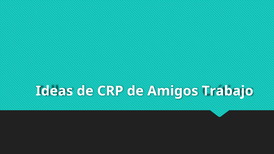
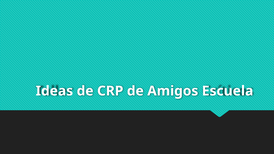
Trabajo: Trabajo -> Escuela
